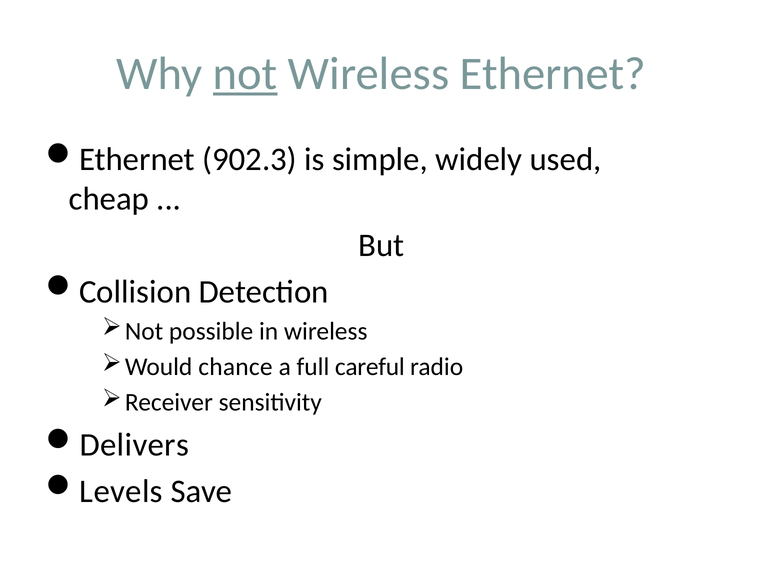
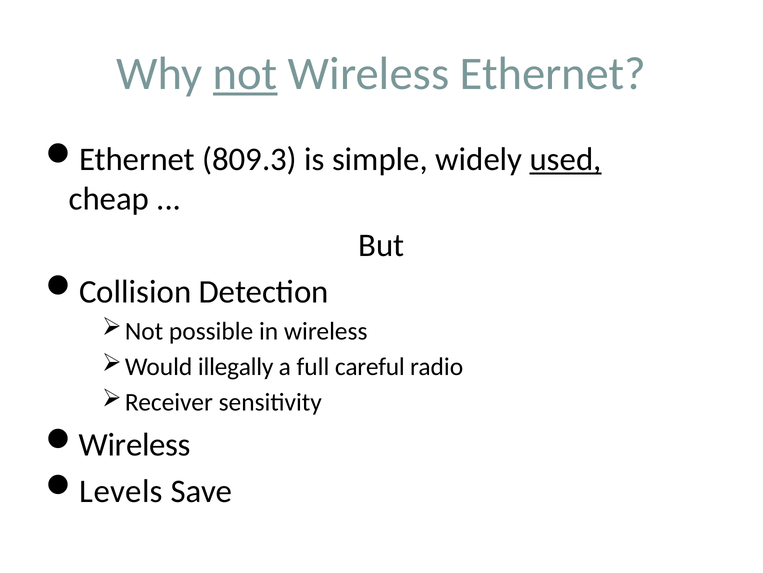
902.3: 902.3 -> 809.3
used underline: none -> present
chance: chance -> illegally
Delivers at (134, 444): Delivers -> Wireless
